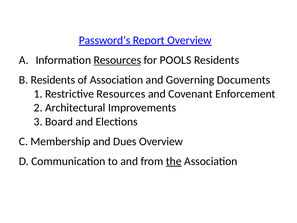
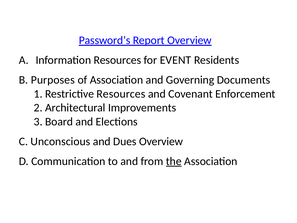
Resources at (117, 60) underline: present -> none
POOLS: POOLS -> EVENT
B Residents: Residents -> Purposes
Membership: Membership -> Unconscious
